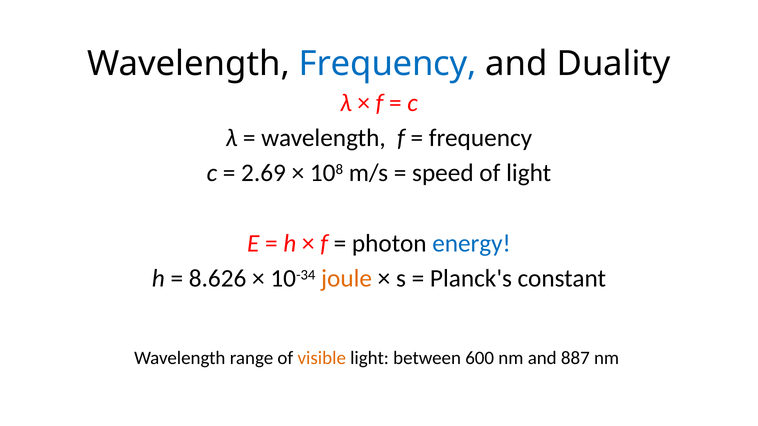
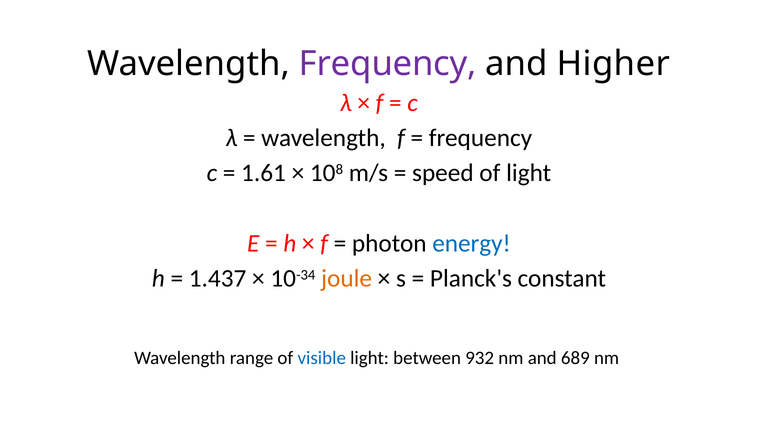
Frequency at (388, 64) colour: blue -> purple
Duality: Duality -> Higher
2.69: 2.69 -> 1.61
8.626: 8.626 -> 1.437
visible colour: orange -> blue
600: 600 -> 932
887: 887 -> 689
